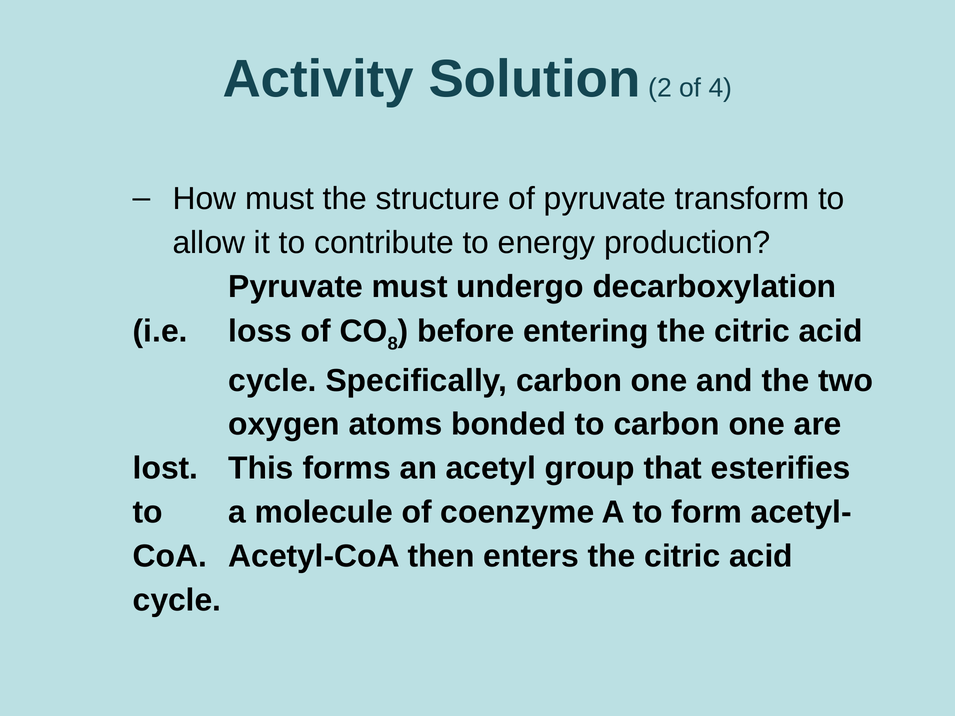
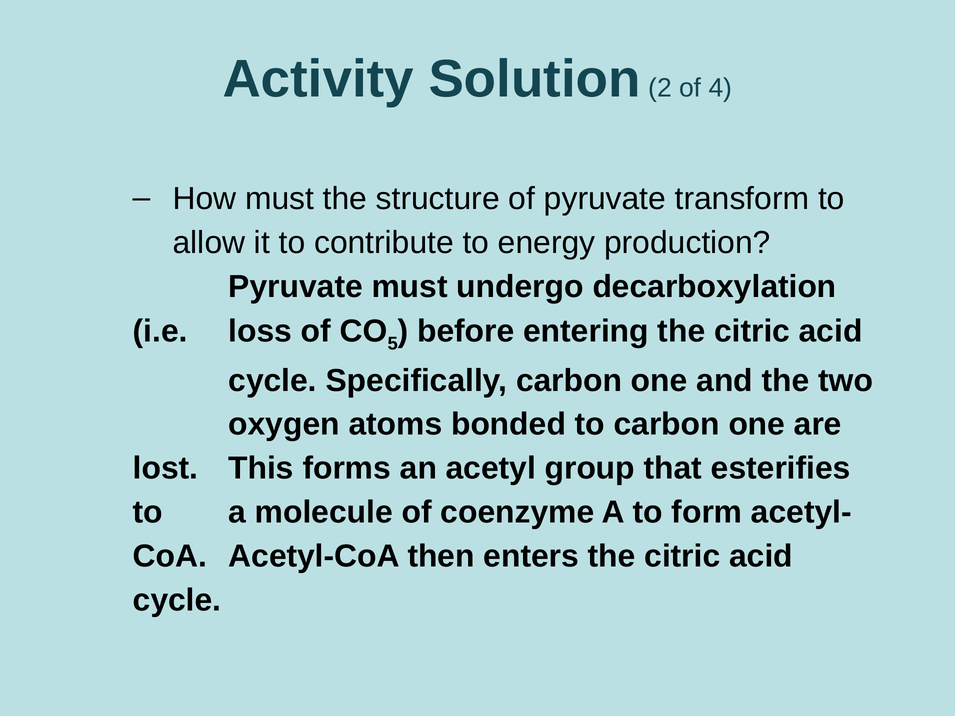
8: 8 -> 5
